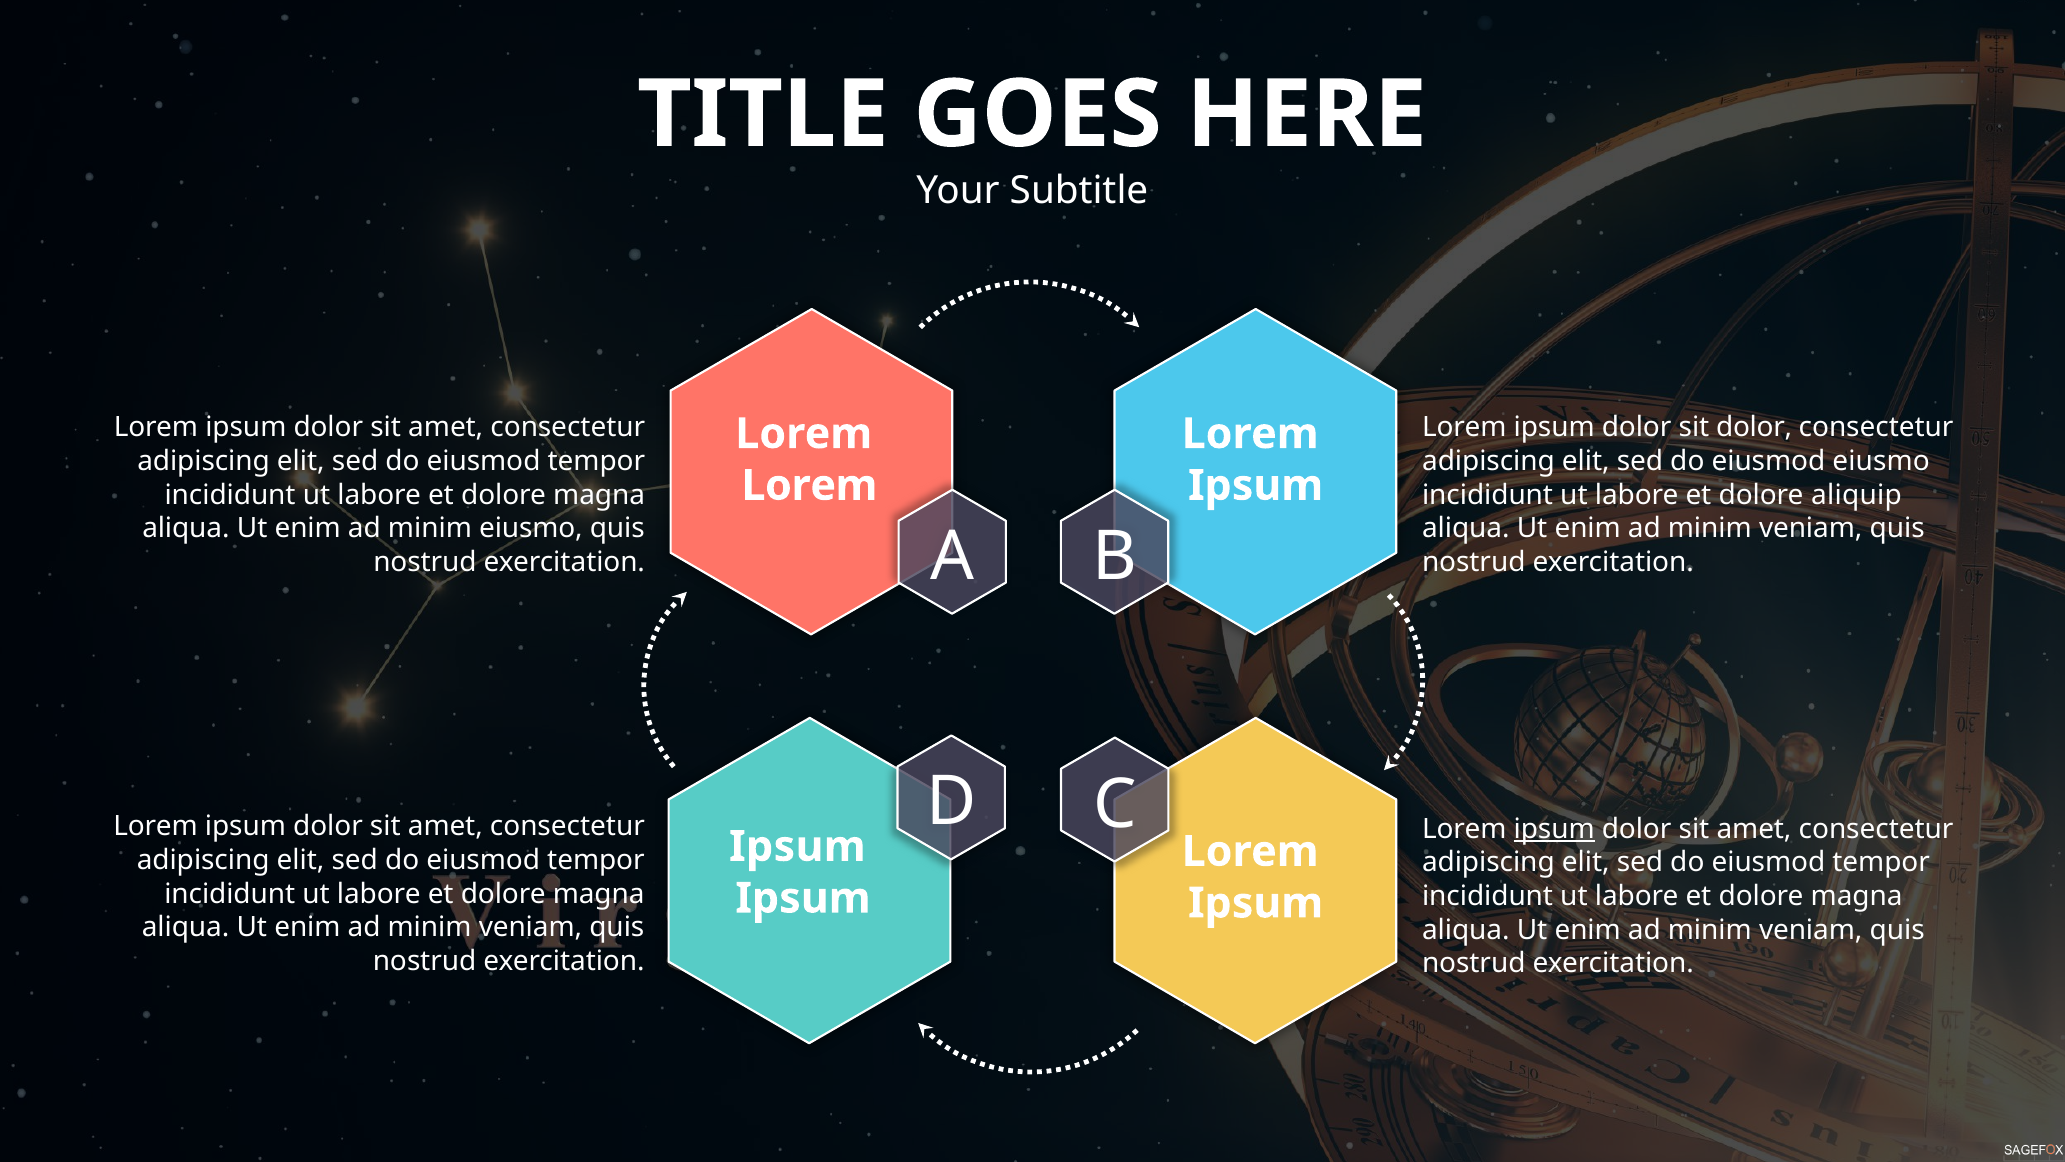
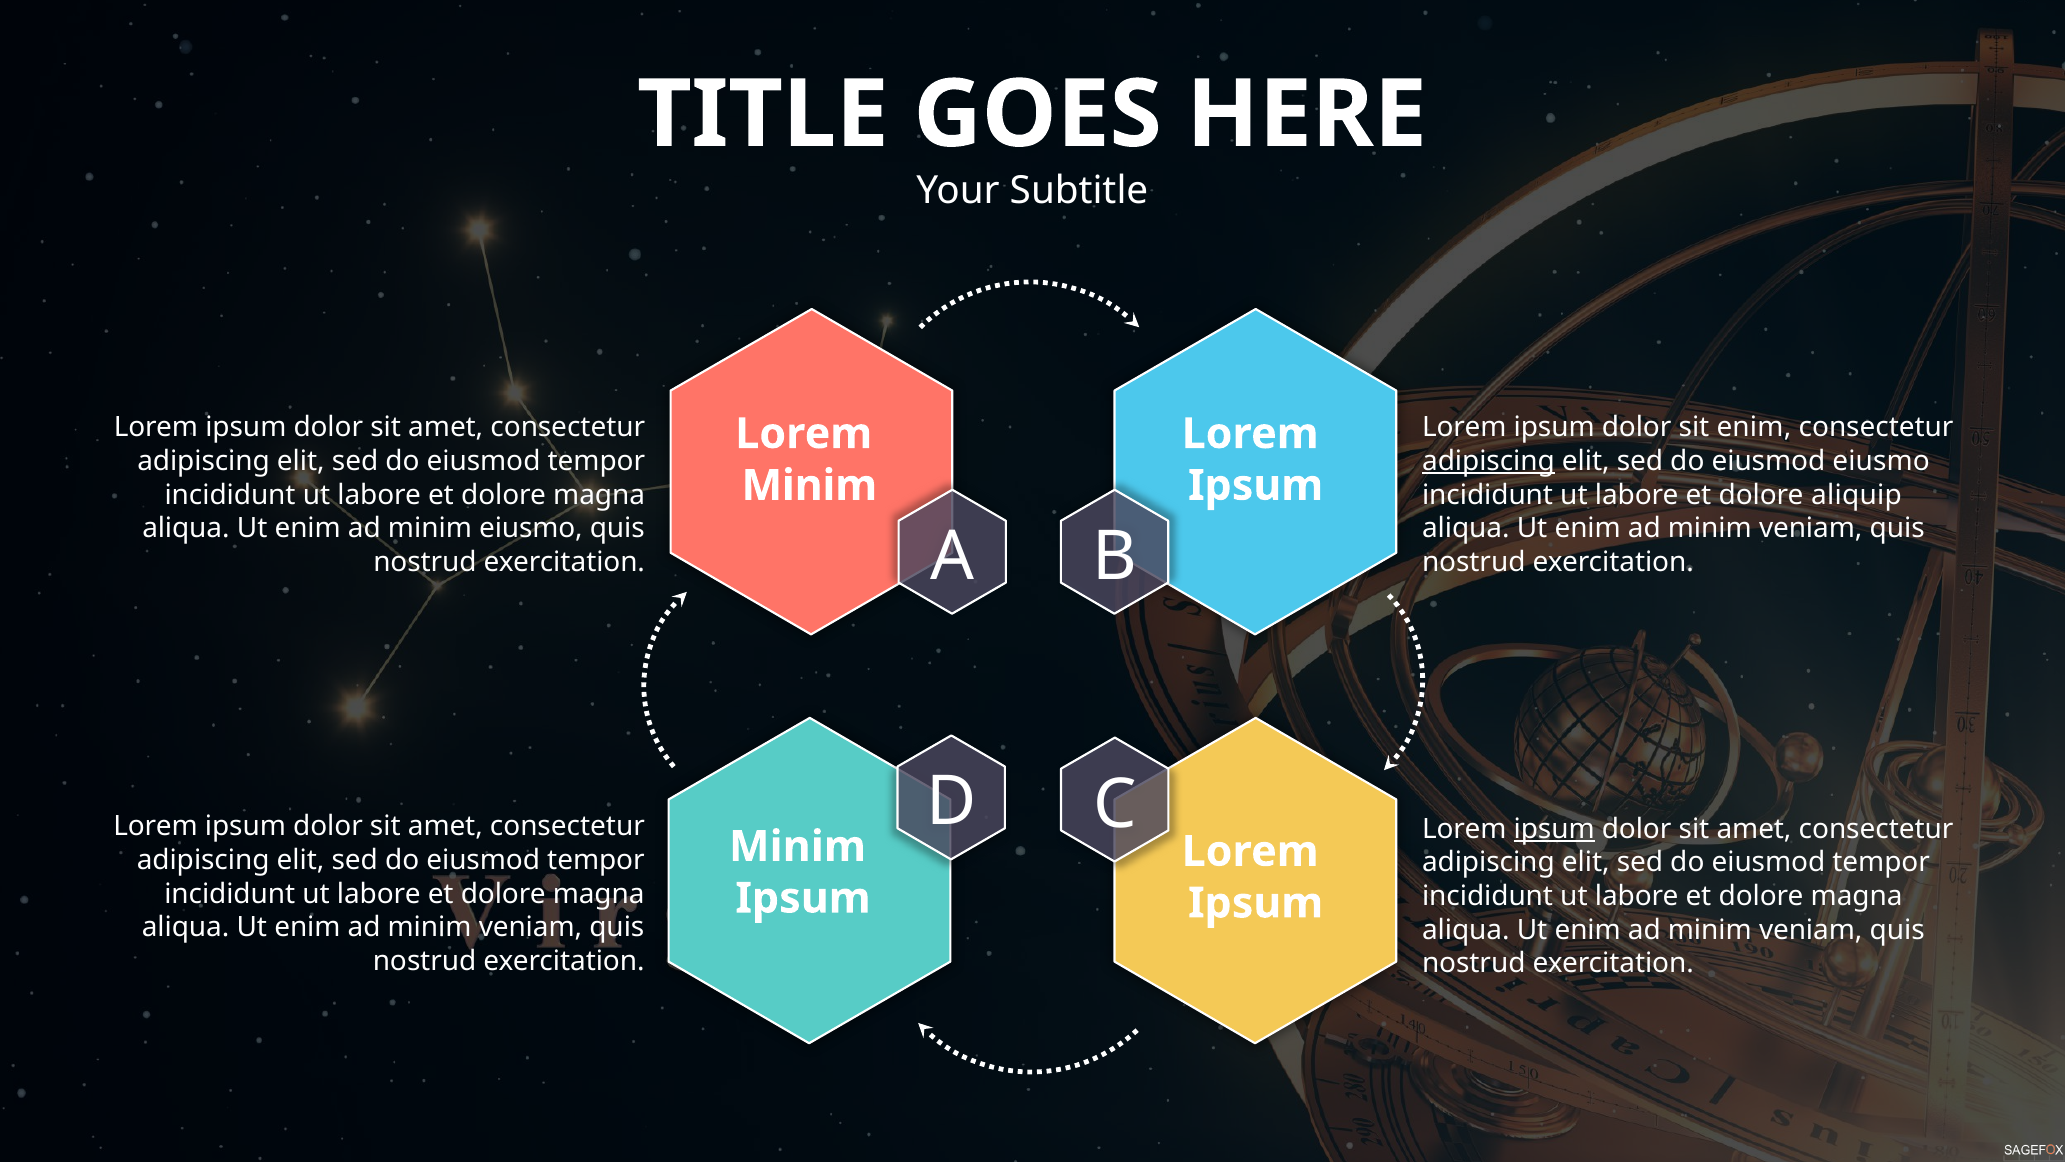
sit dolor: dolor -> enim
adipiscing at (1488, 461) underline: none -> present
Lorem at (809, 485): Lorem -> Minim
Ipsum at (797, 846): Ipsum -> Minim
